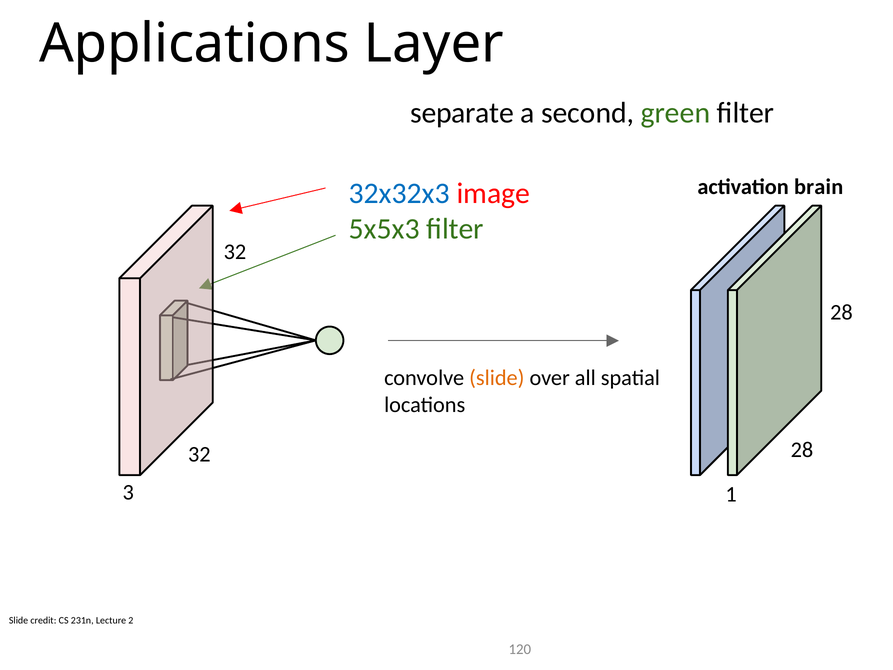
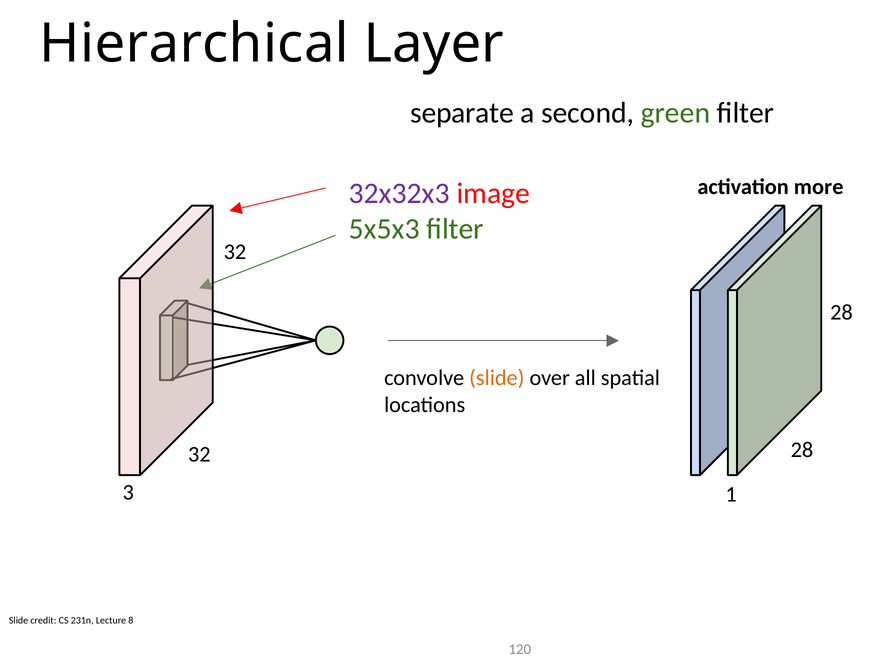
Applications: Applications -> Hierarchical
brain: brain -> more
32x32x3 colour: blue -> purple
2: 2 -> 8
